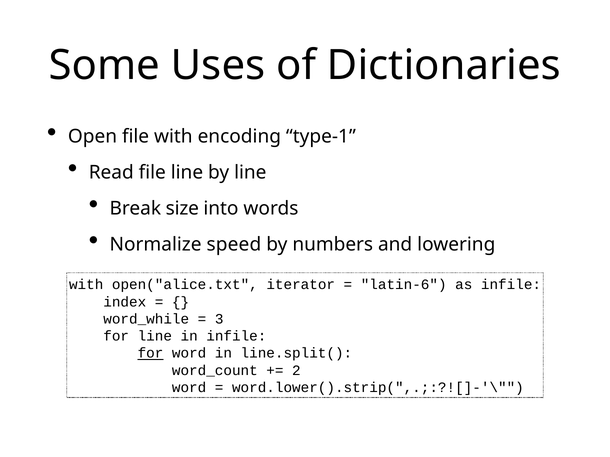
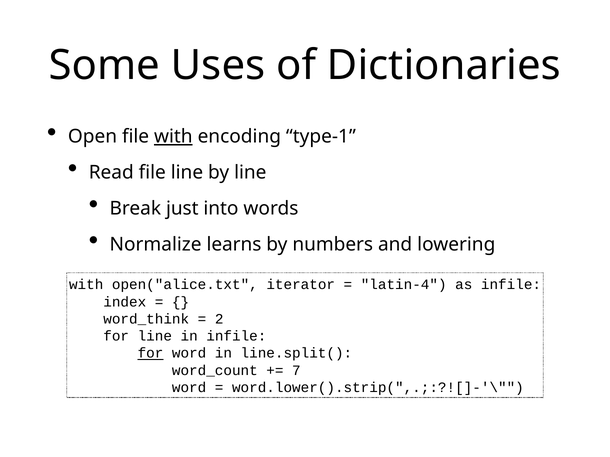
with at (173, 137) underline: none -> present
size: size -> just
speed: speed -> learns
latin-6: latin-6 -> latin-4
word_while: word_while -> word_think
3: 3 -> 2
2: 2 -> 7
